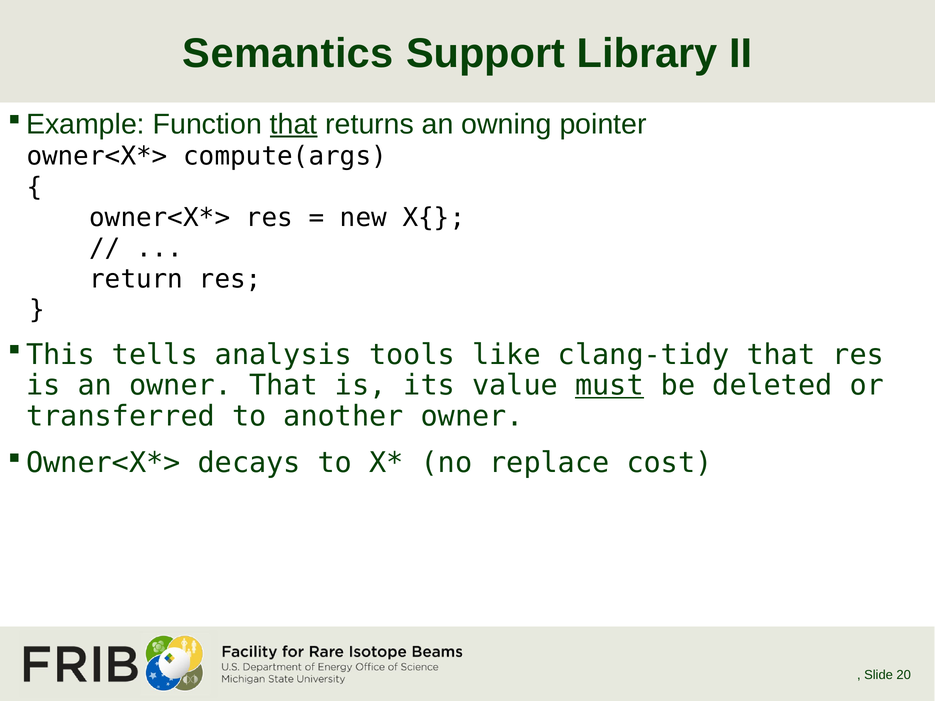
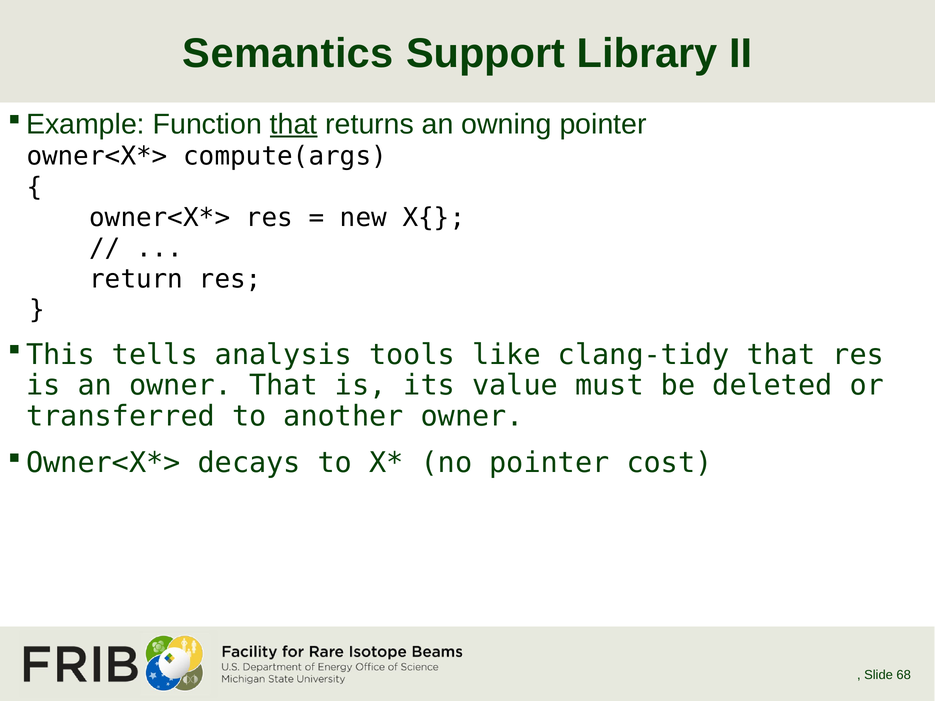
must underline: present -> none
no replace: replace -> pointer
20: 20 -> 68
